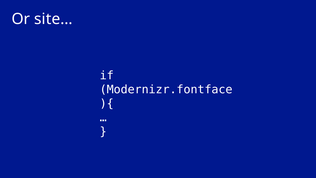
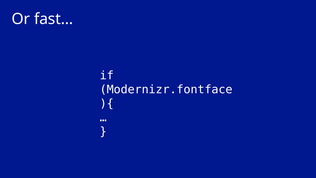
site…: site… -> fast…
